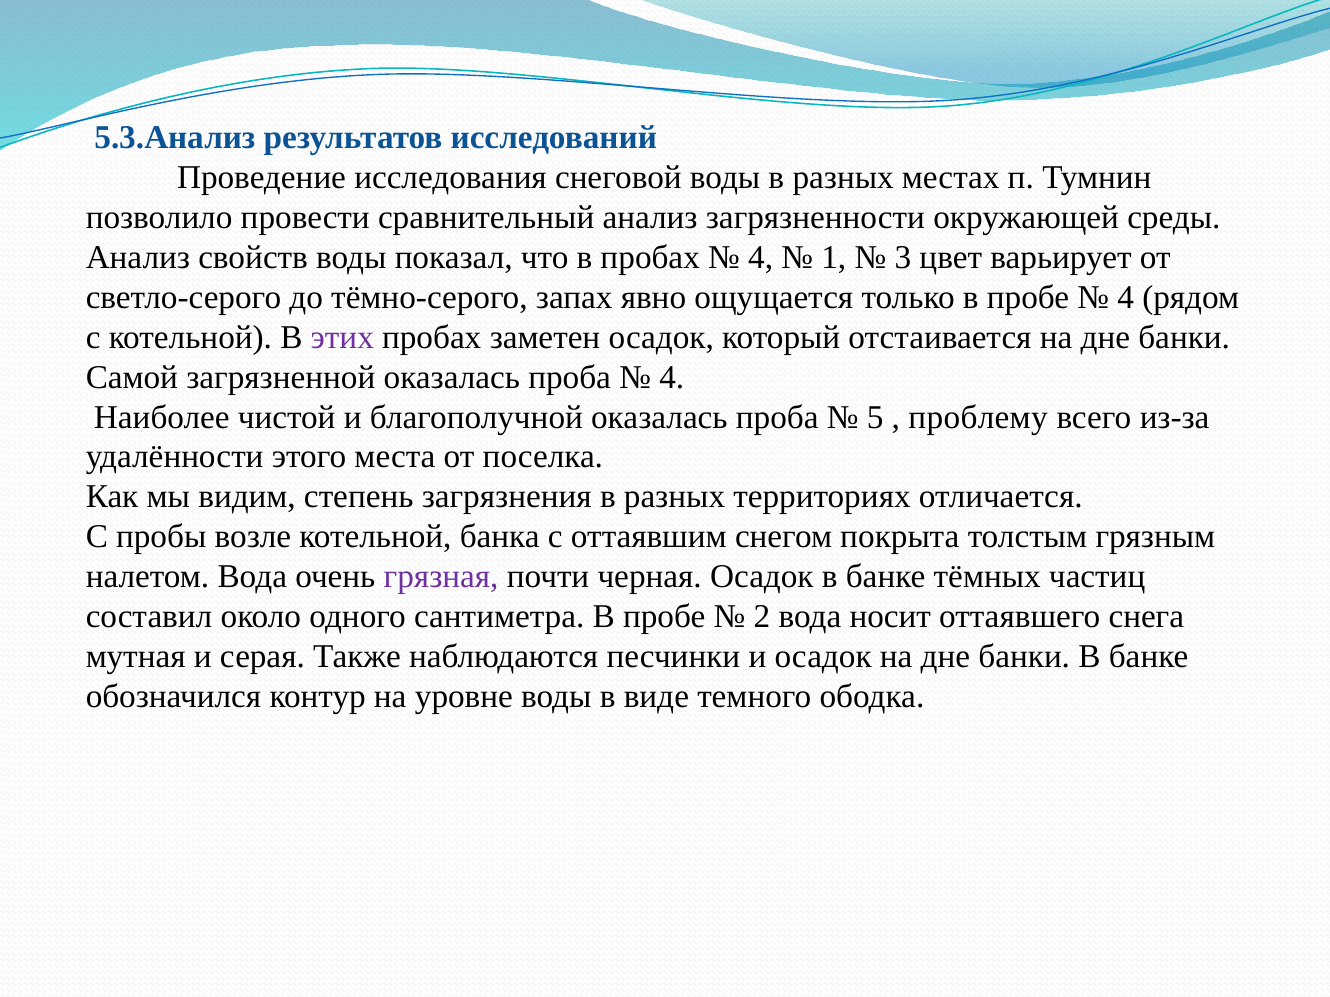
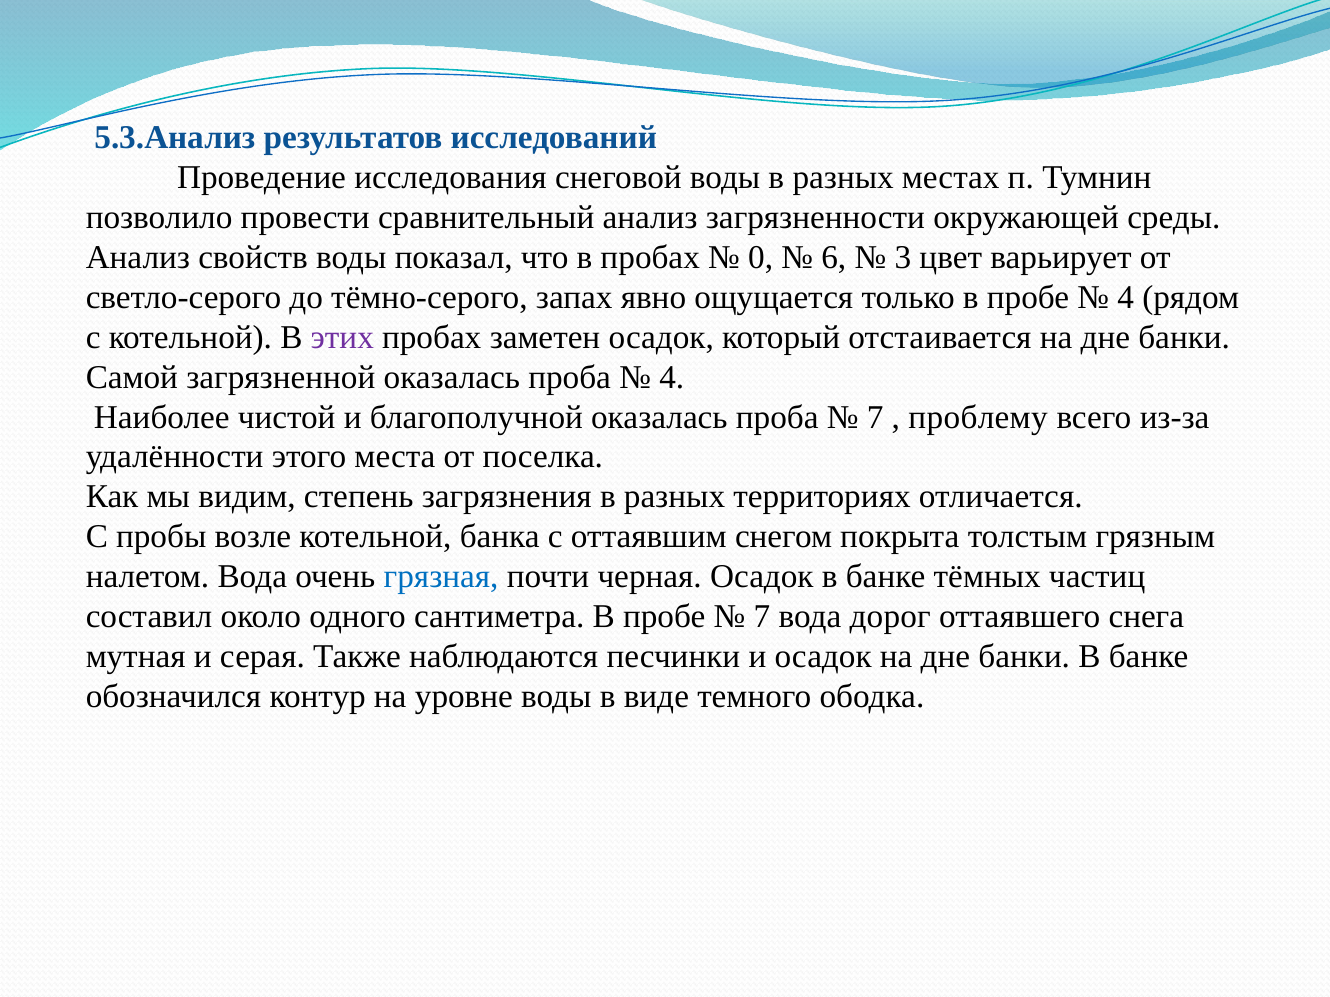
4 at (761, 258): 4 -> 0
1: 1 -> 6
5 at (875, 417): 5 -> 7
грязная colour: purple -> blue
2 at (762, 617): 2 -> 7
носит: носит -> дорог
